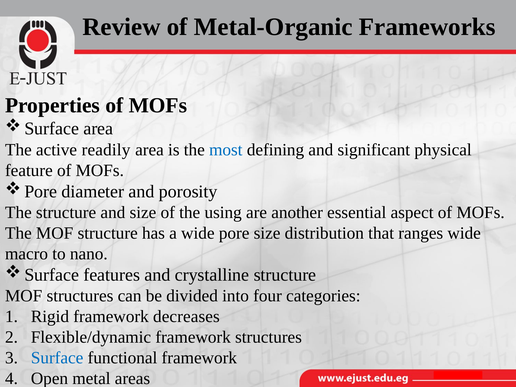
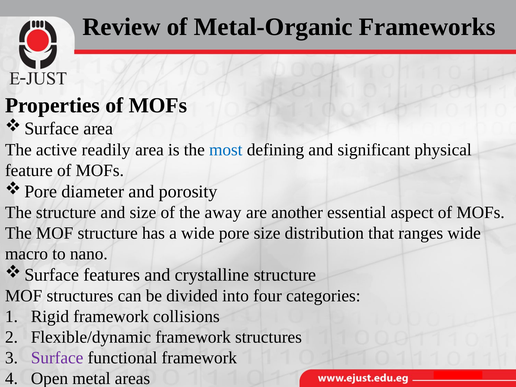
using: using -> away
decreases: decreases -> collisions
Surface colour: blue -> purple
